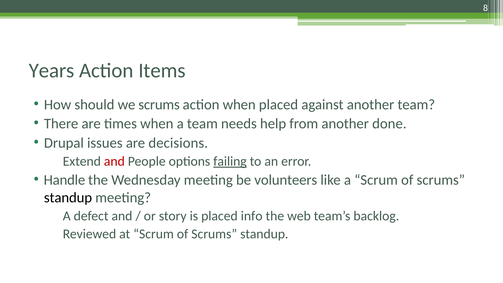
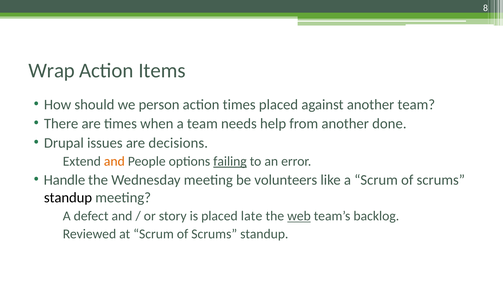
Years: Years -> Wrap
we scrums: scrums -> person
action when: when -> times
and at (114, 161) colour: red -> orange
info: info -> late
web underline: none -> present
